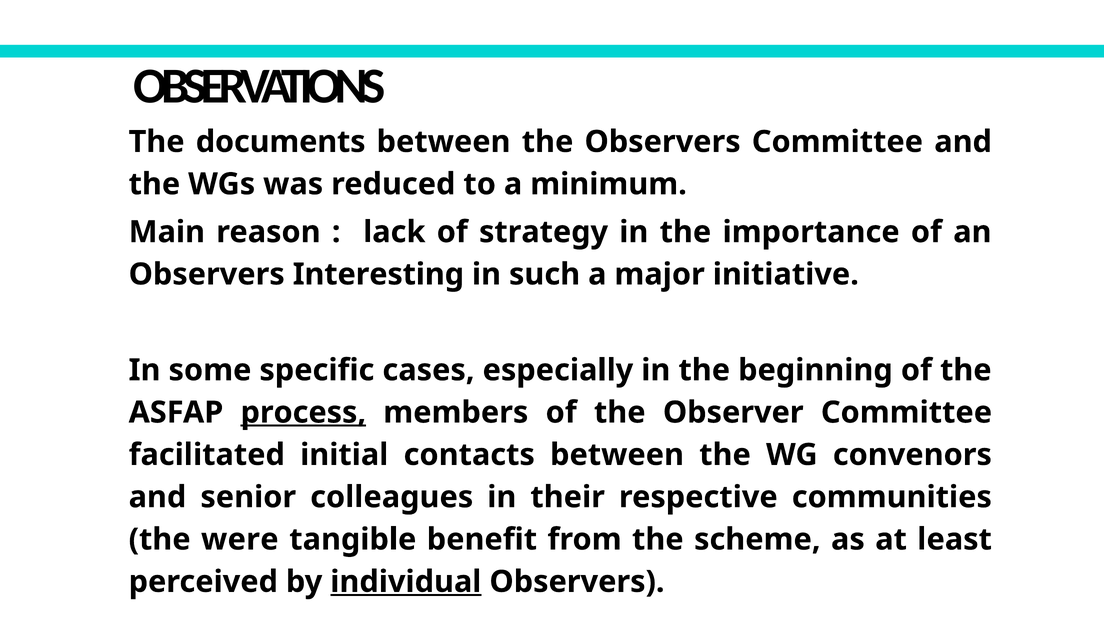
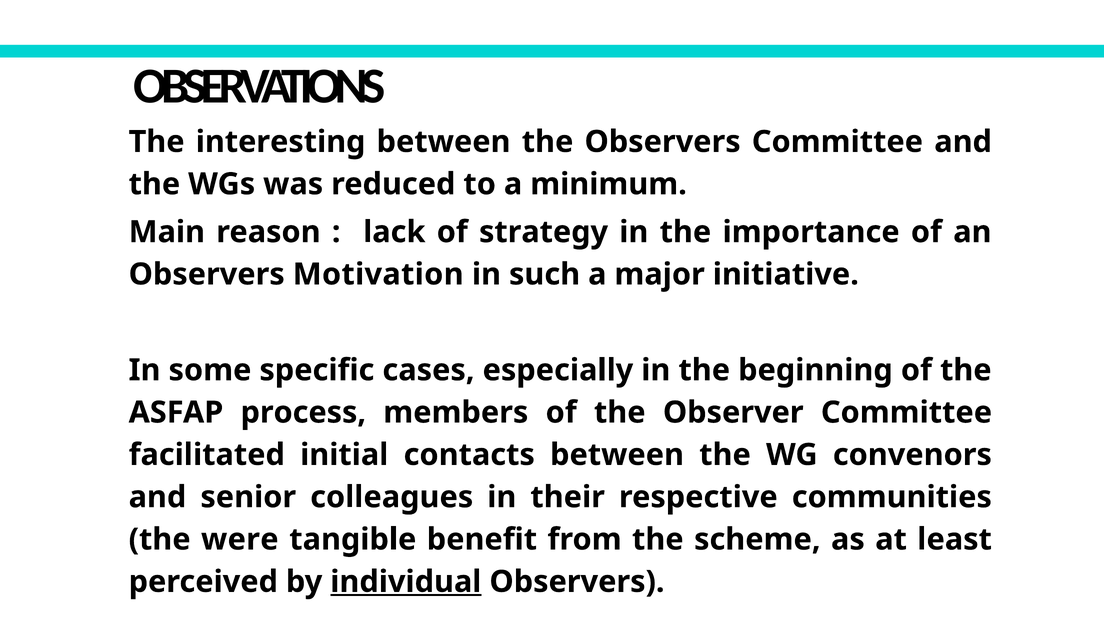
documents: documents -> interesting
Interesting: Interesting -> Motivation
process underline: present -> none
